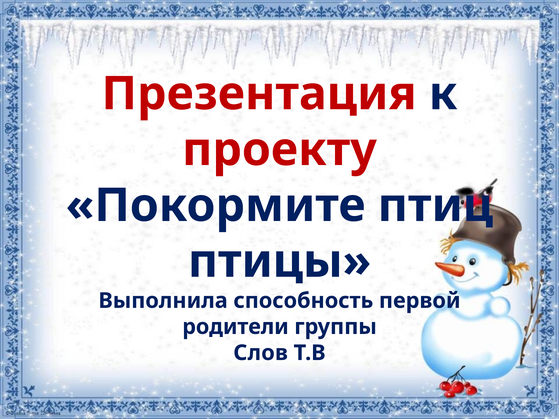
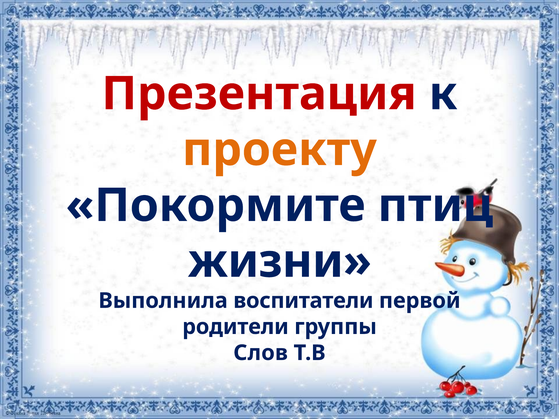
проекту colour: red -> orange
птицы: птицы -> жизни
способность: способность -> воспитатели
